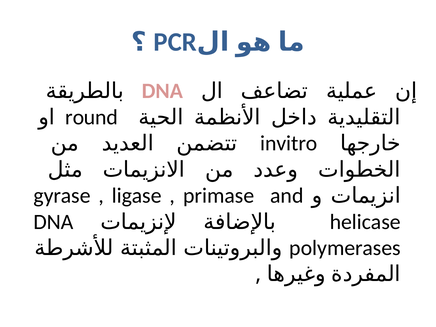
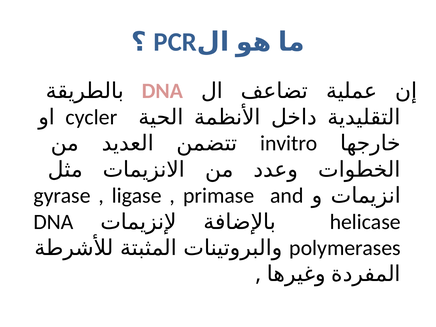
round: round -> cycler
